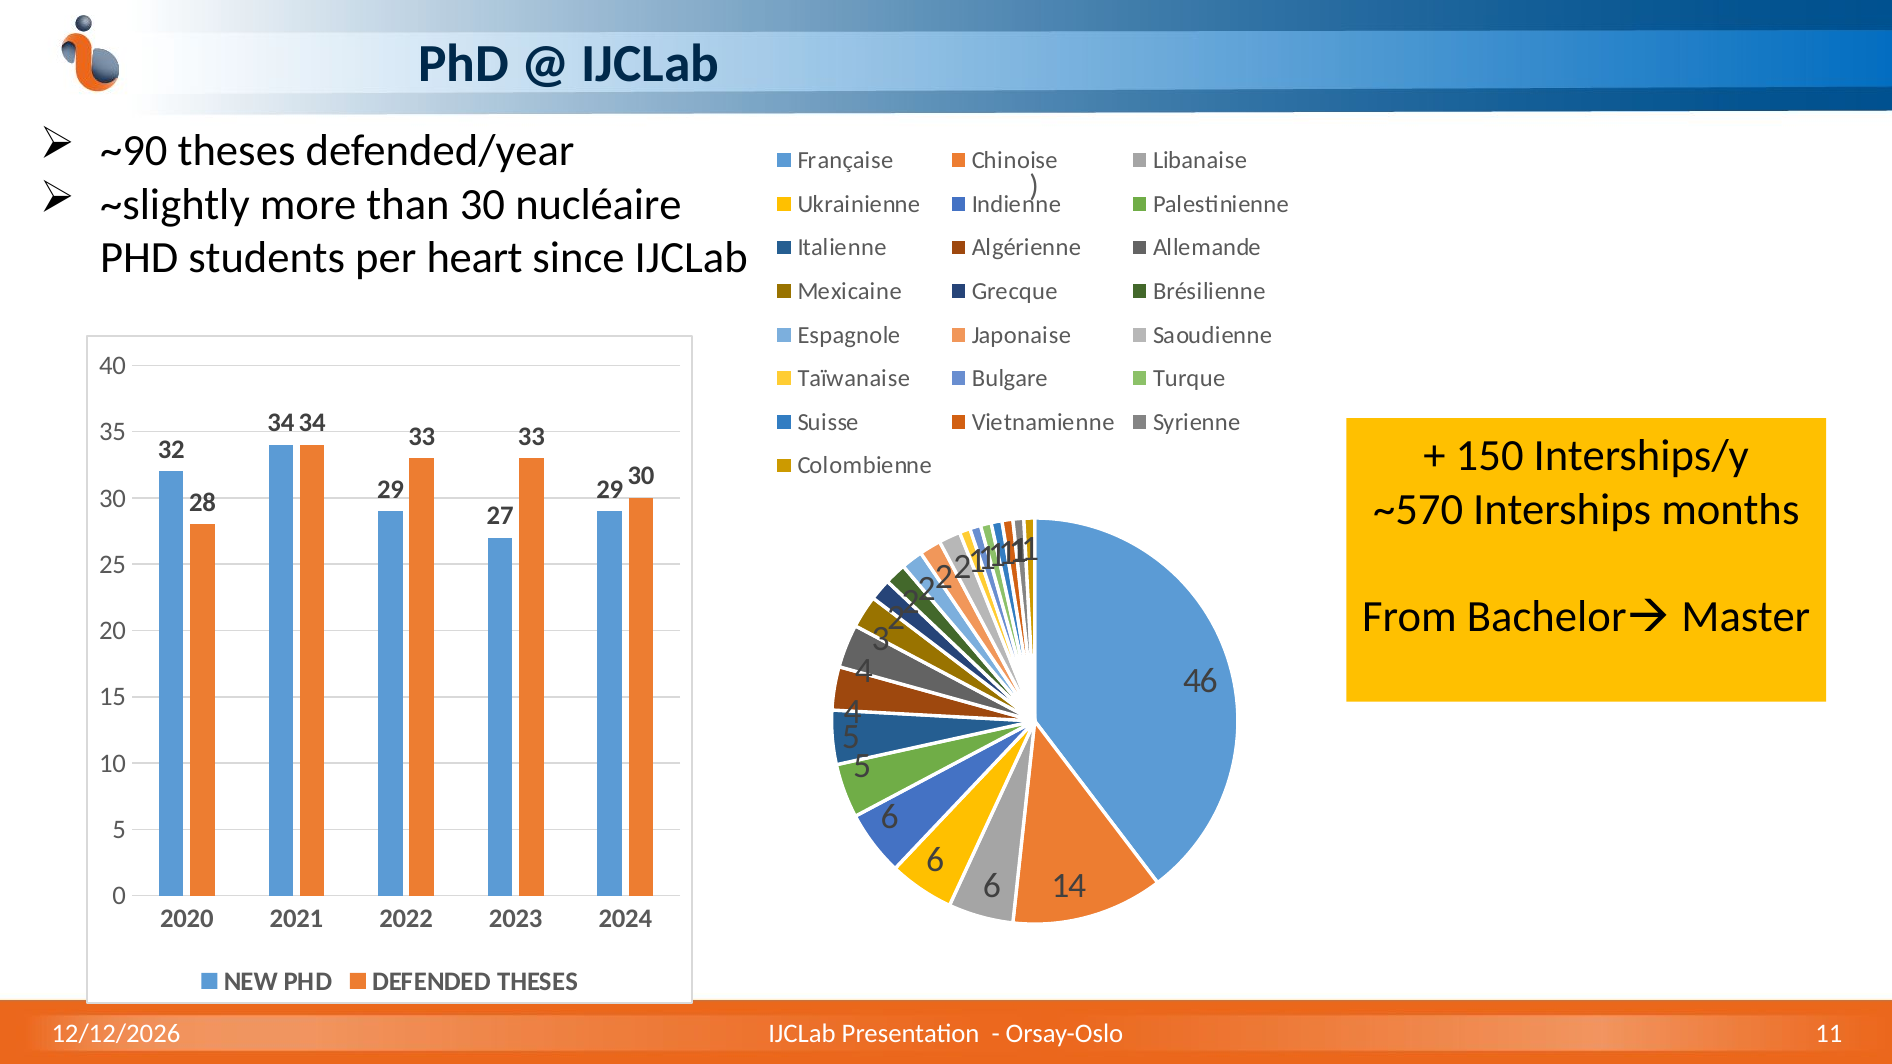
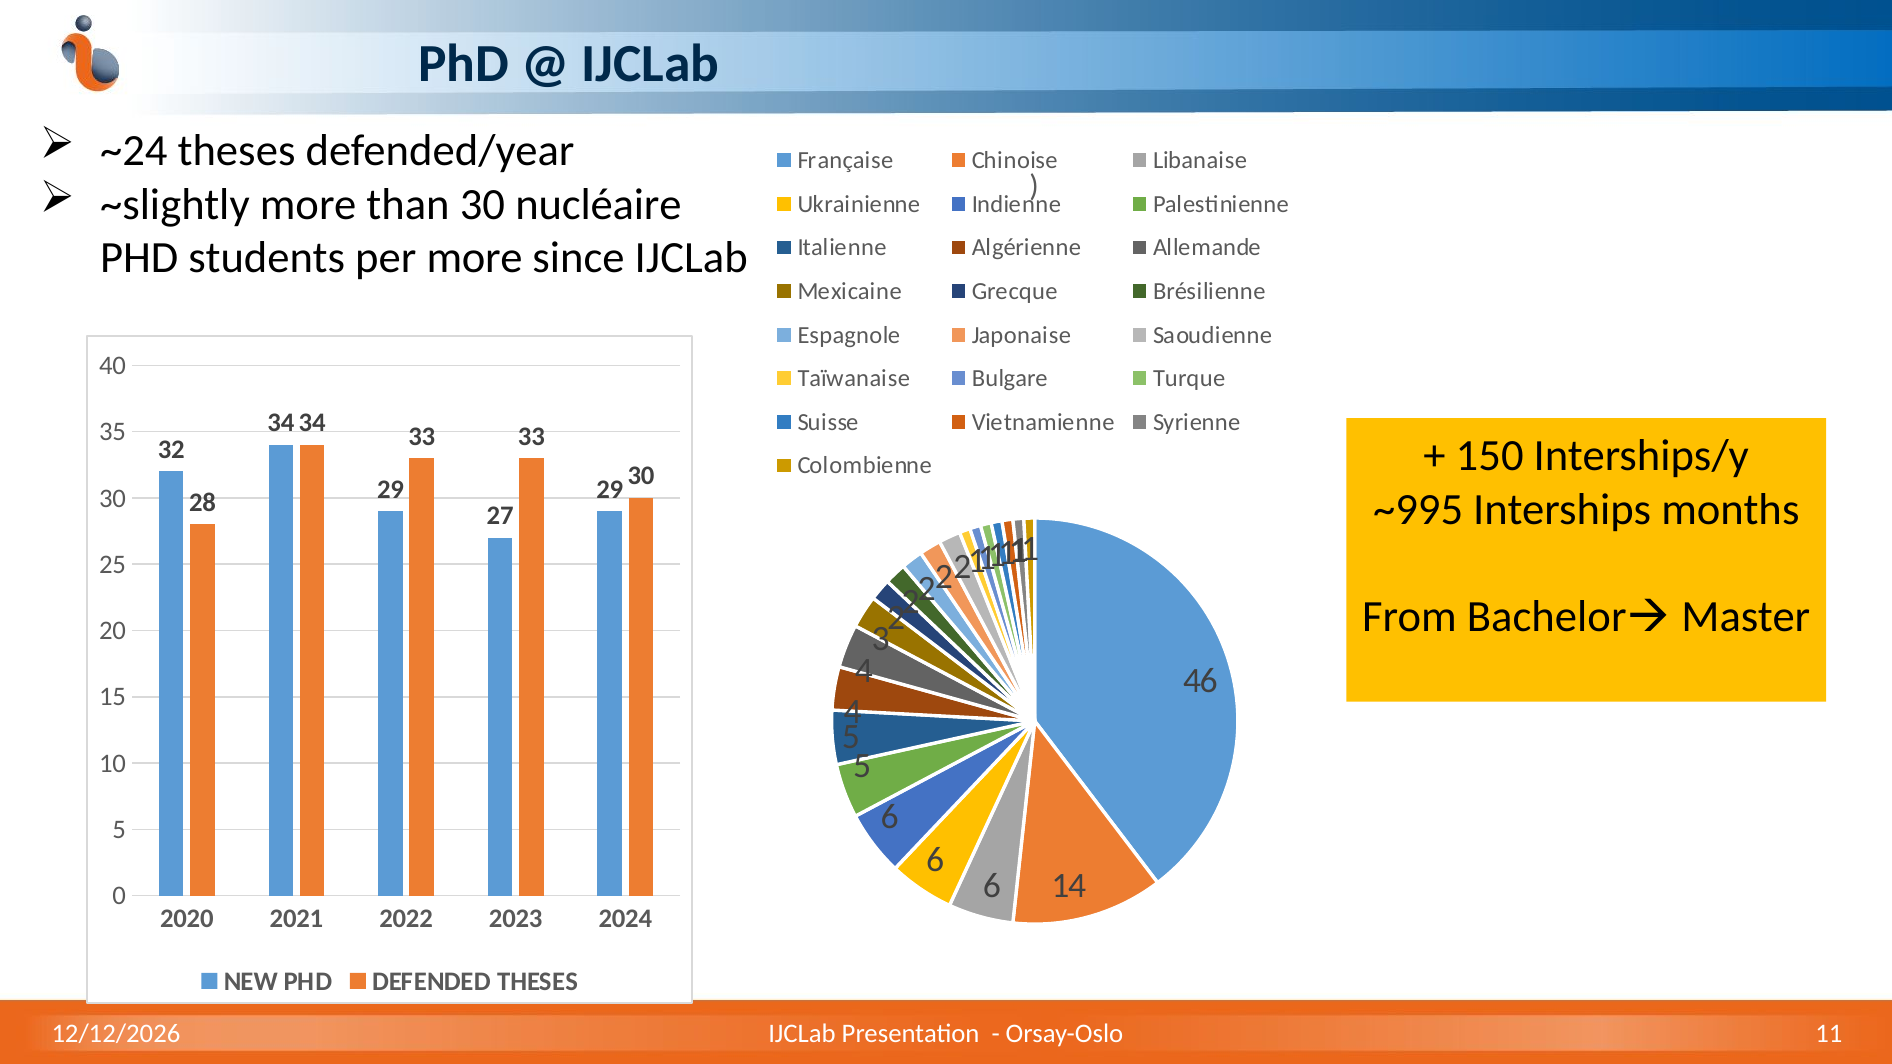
~90: ~90 -> ~24
per heart: heart -> more
~570: ~570 -> ~995
